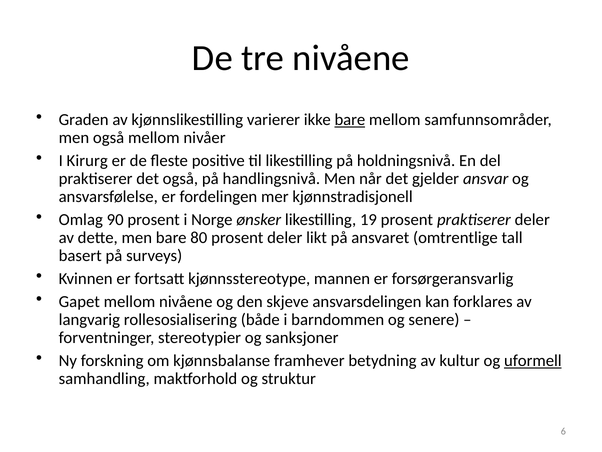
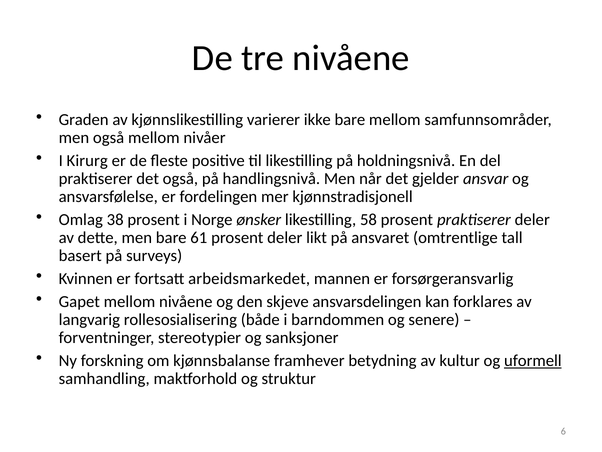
bare at (350, 120) underline: present -> none
90: 90 -> 38
19: 19 -> 58
80: 80 -> 61
kjønnsstereotype: kjønnsstereotype -> arbeidsmarkedet
